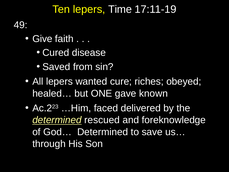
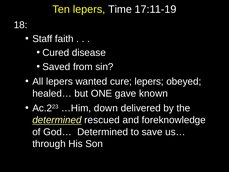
49: 49 -> 18
Give: Give -> Staff
cure riches: riches -> lepers
faced: faced -> down
